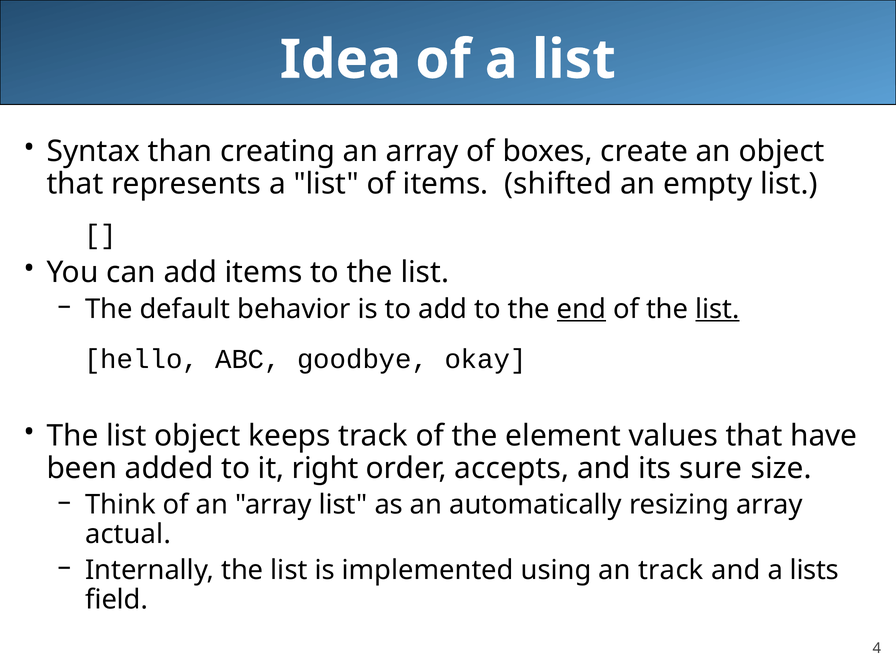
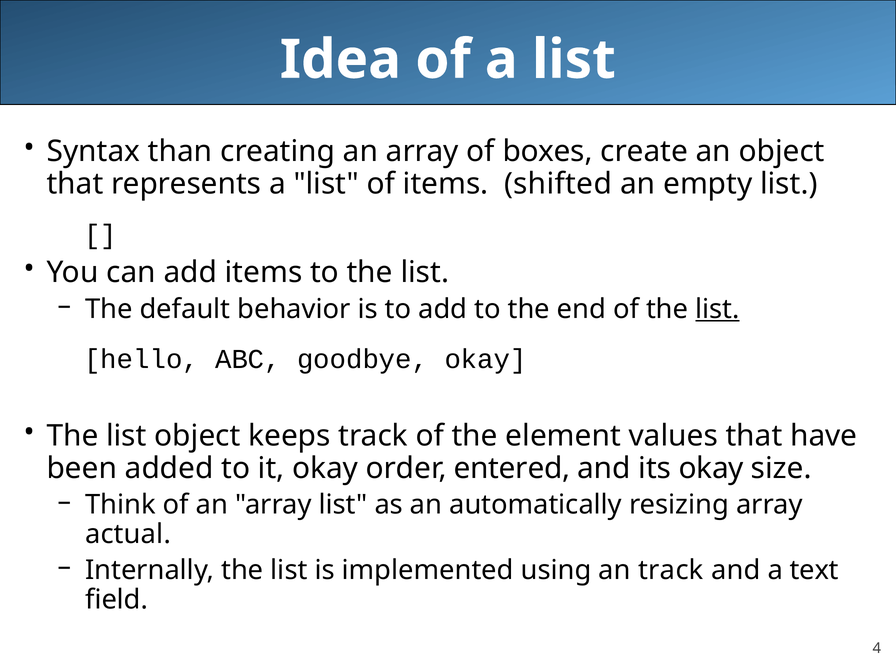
end underline: present -> none
it right: right -> okay
accepts: accepts -> entered
its sure: sure -> okay
lists: lists -> text
